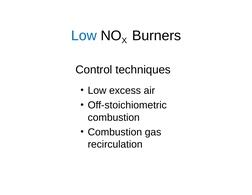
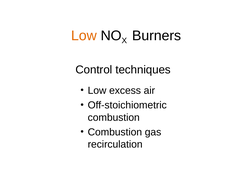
Low at (84, 36) colour: blue -> orange
